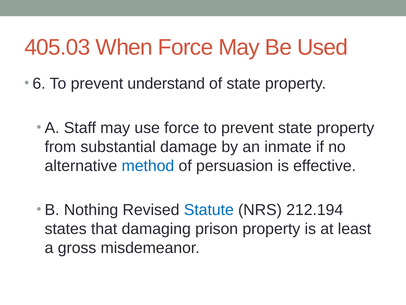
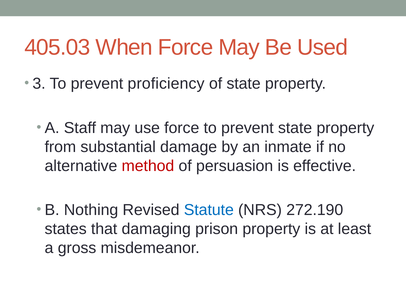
6: 6 -> 3
understand: understand -> proficiency
method colour: blue -> red
212.194: 212.194 -> 272.190
